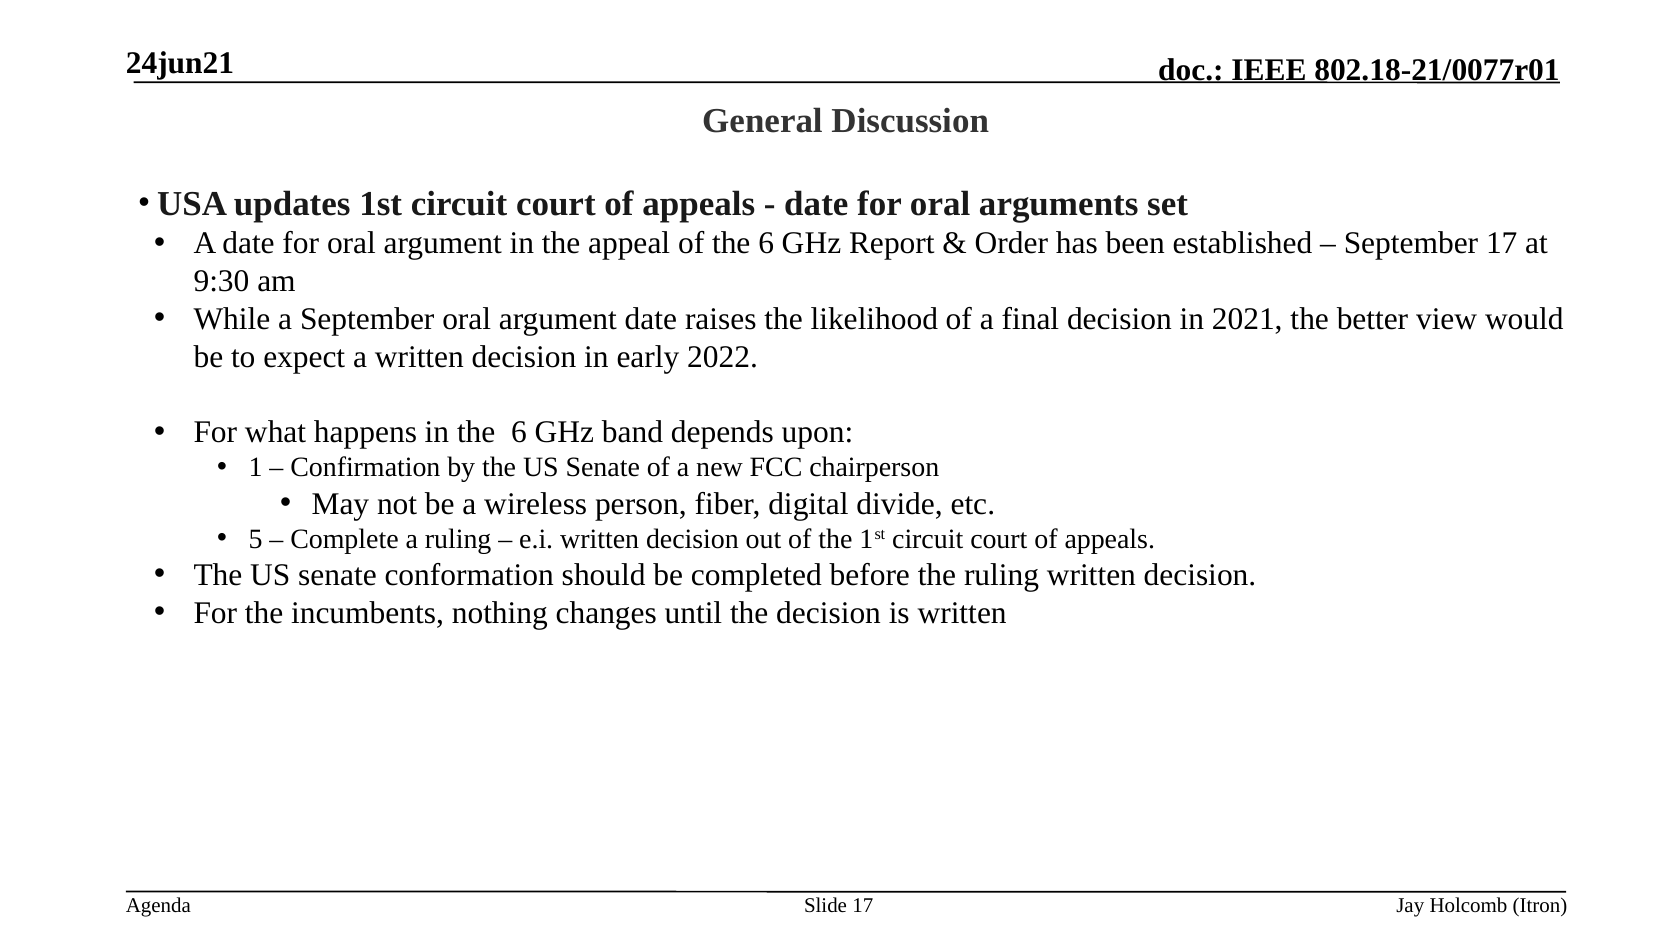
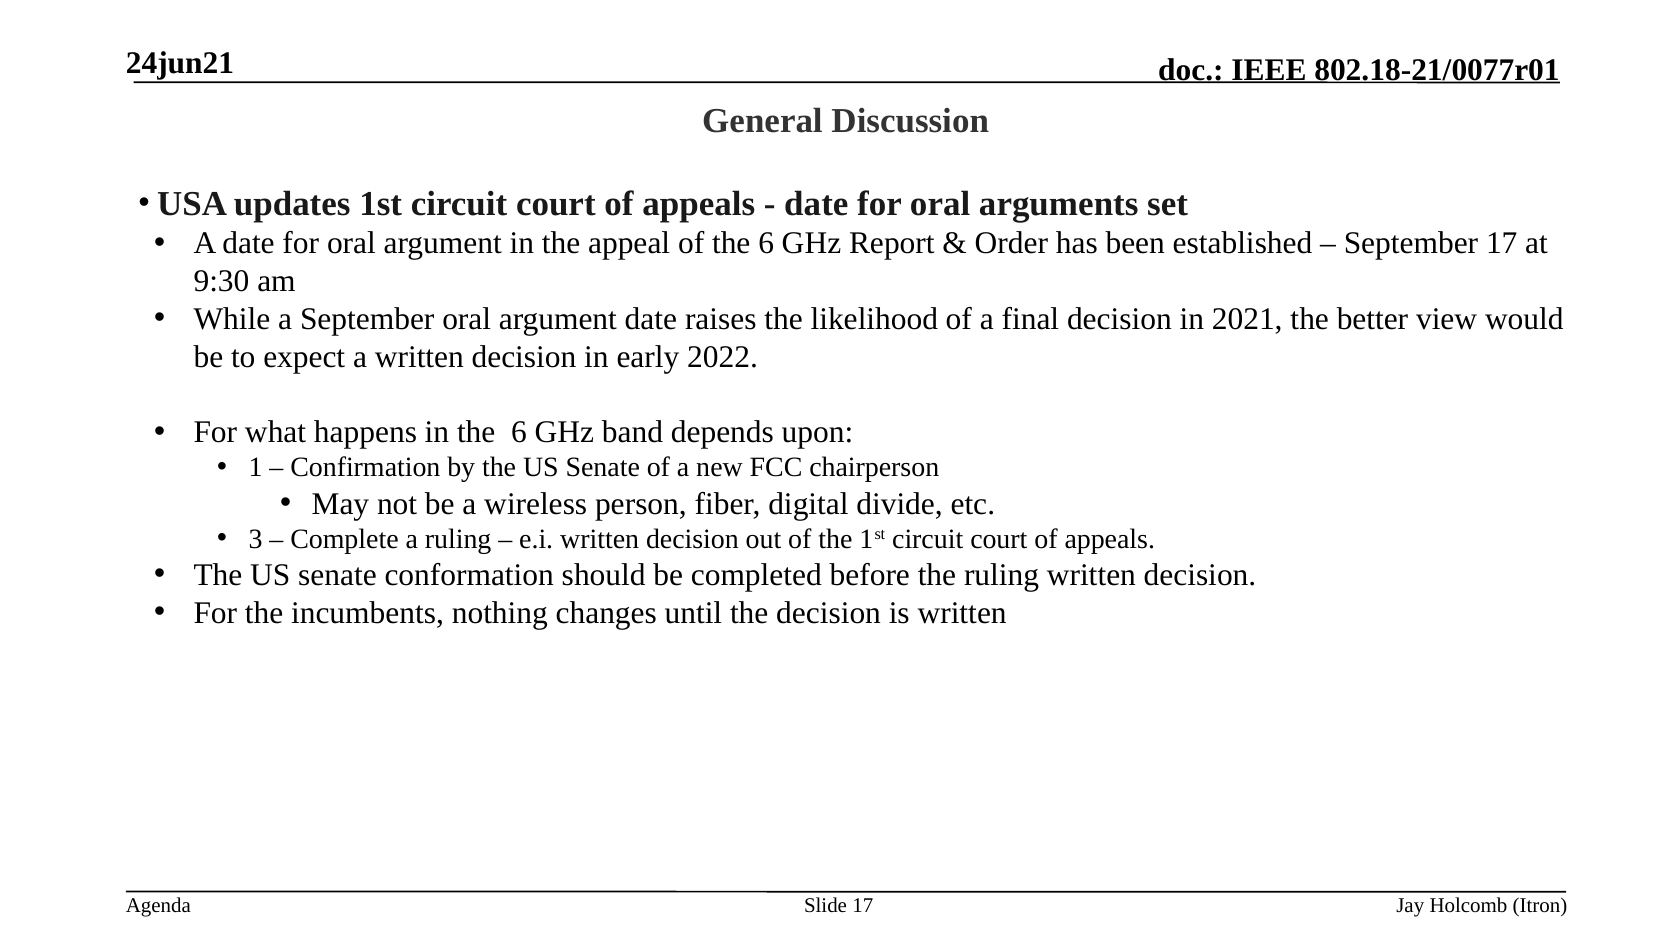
5: 5 -> 3
